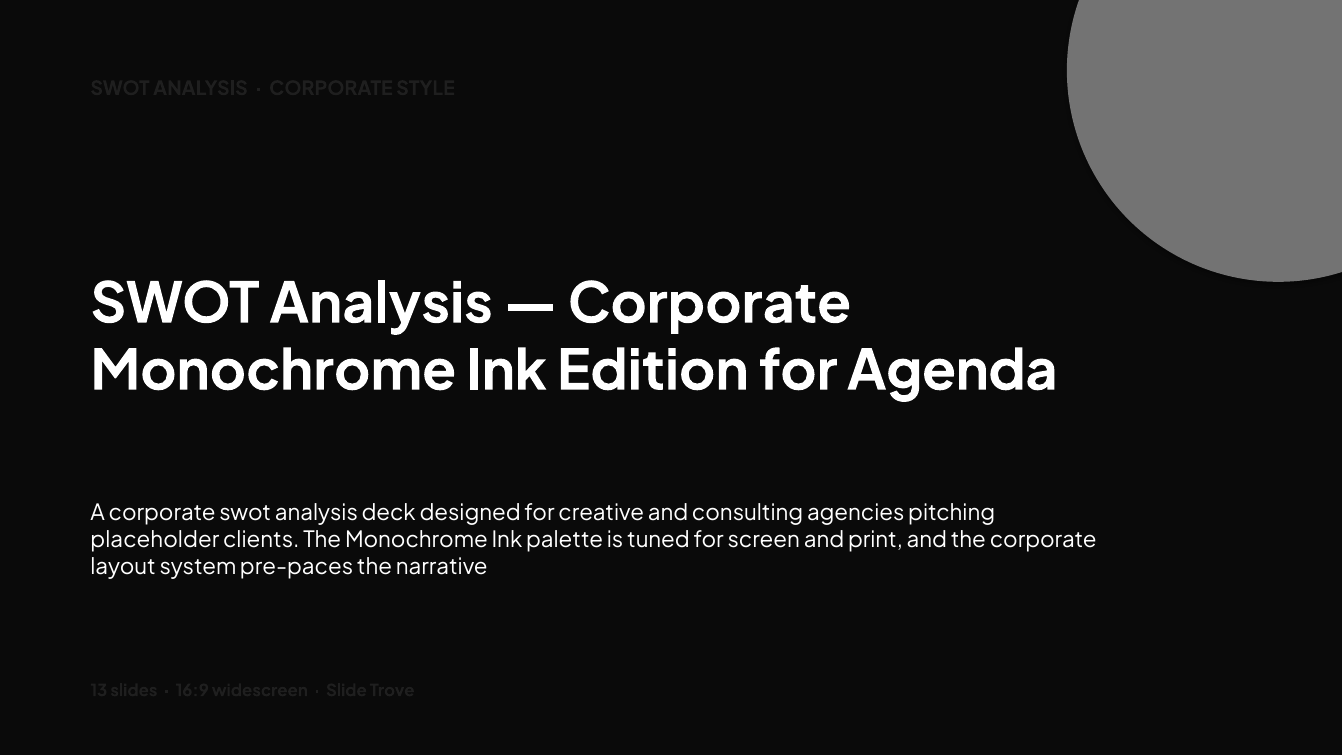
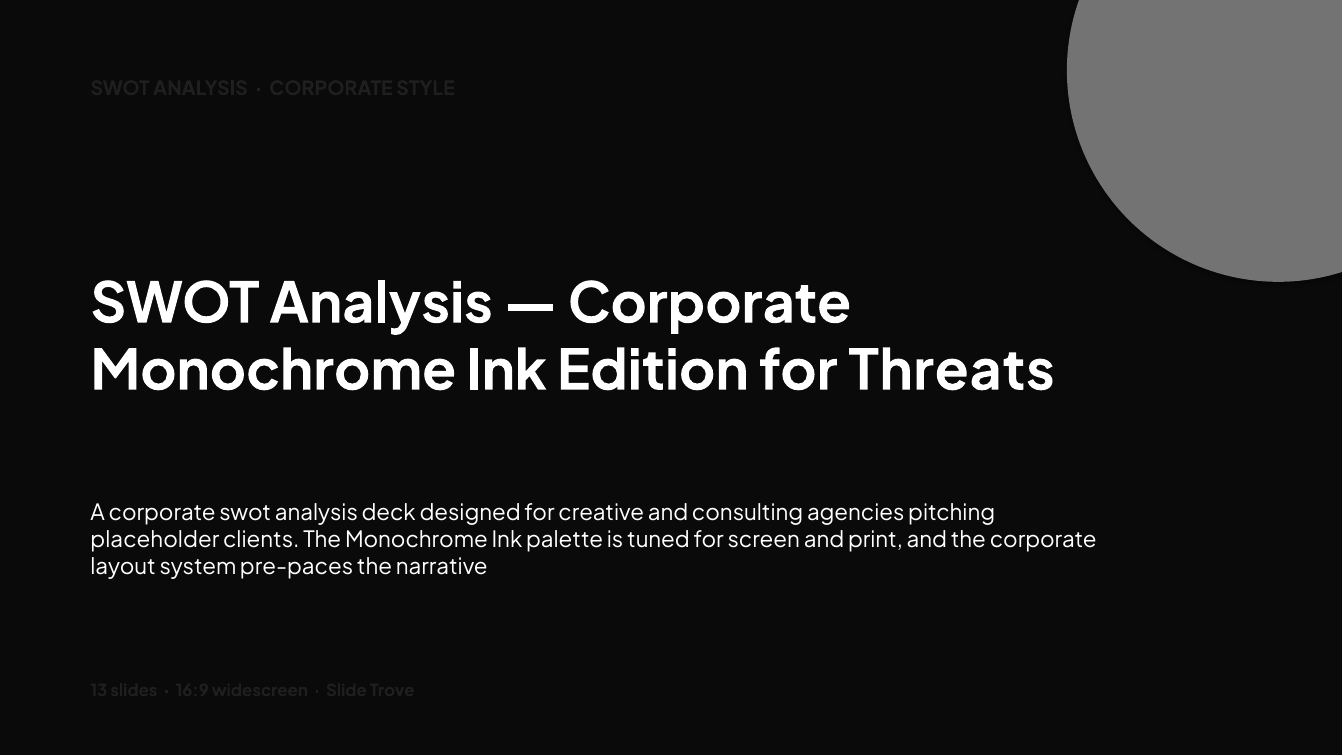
Agenda: Agenda -> Threats
